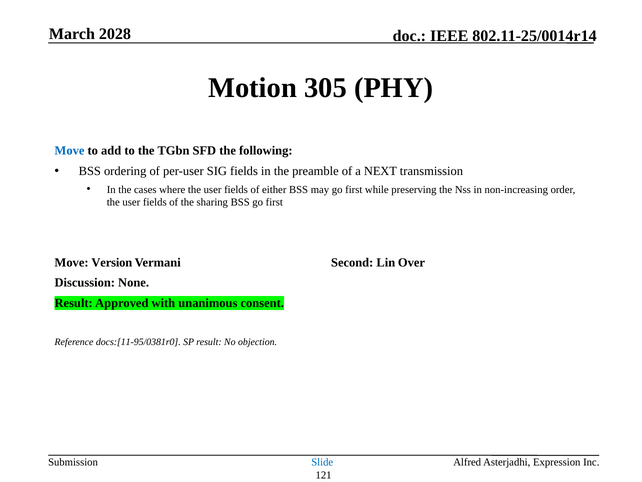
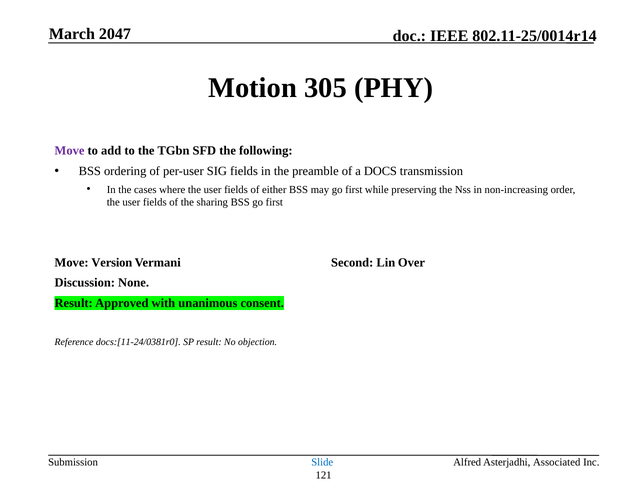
2028: 2028 -> 2047
Move at (70, 151) colour: blue -> purple
NEXT: NEXT -> DOCS
docs:[11-95/0381r0: docs:[11-95/0381r0 -> docs:[11-24/0381r0
Expression: Expression -> Associated
